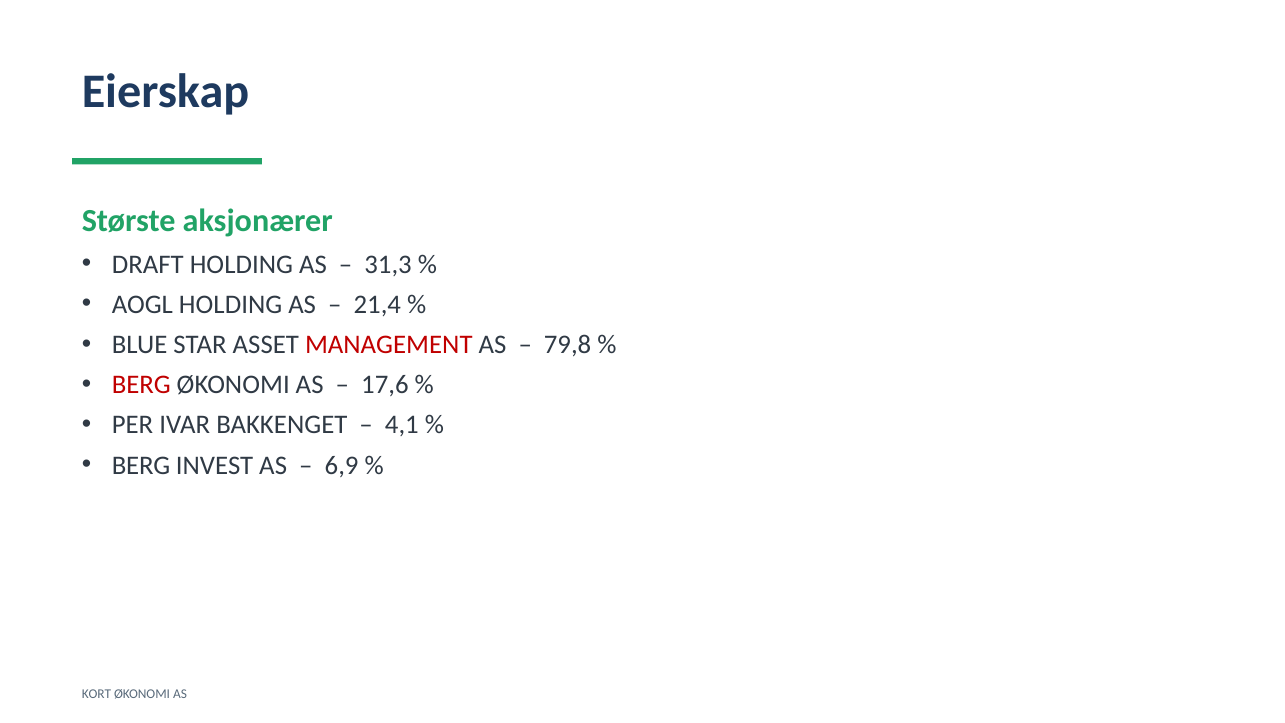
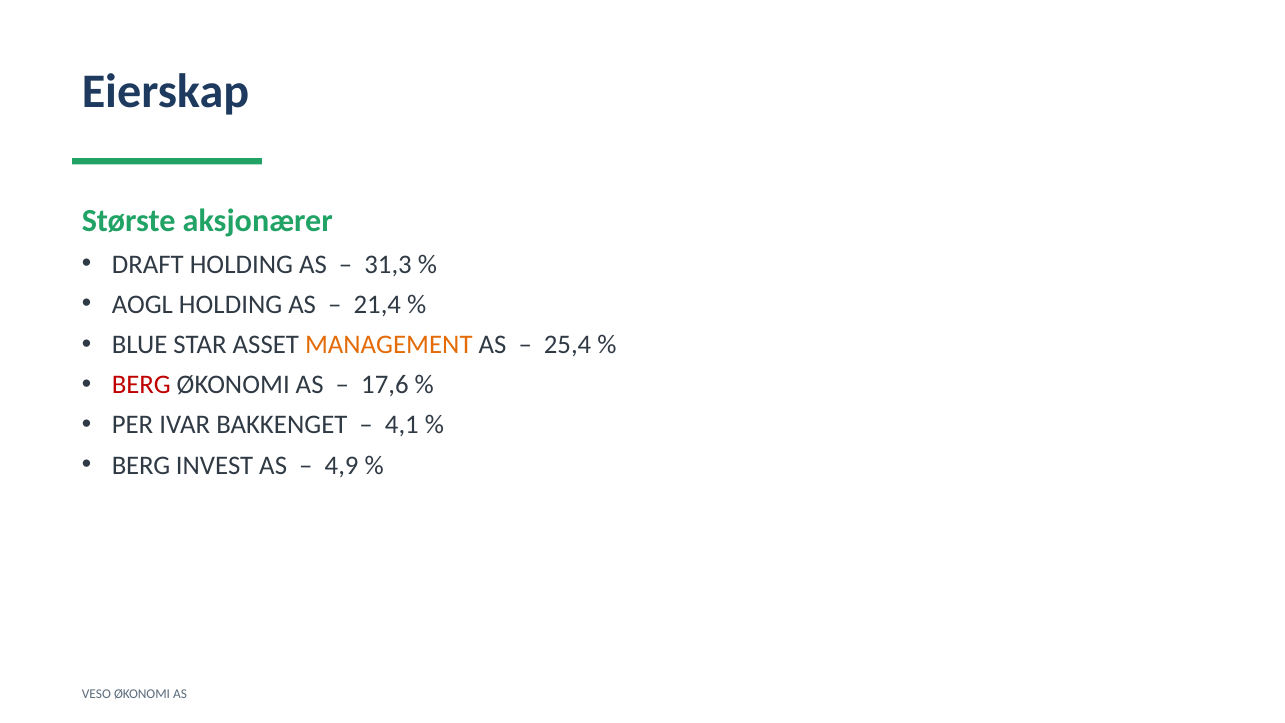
MANAGEMENT colour: red -> orange
79,8: 79,8 -> 25,4
6,9: 6,9 -> 4,9
KORT: KORT -> VESO
